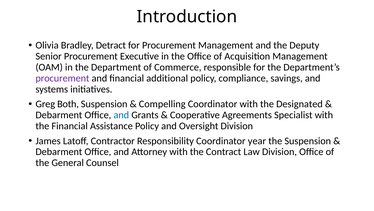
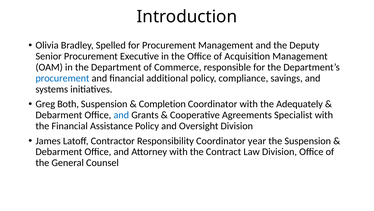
Detract: Detract -> Spelled
procurement at (62, 78) colour: purple -> blue
Compelling: Compelling -> Completion
Designated: Designated -> Adequately
